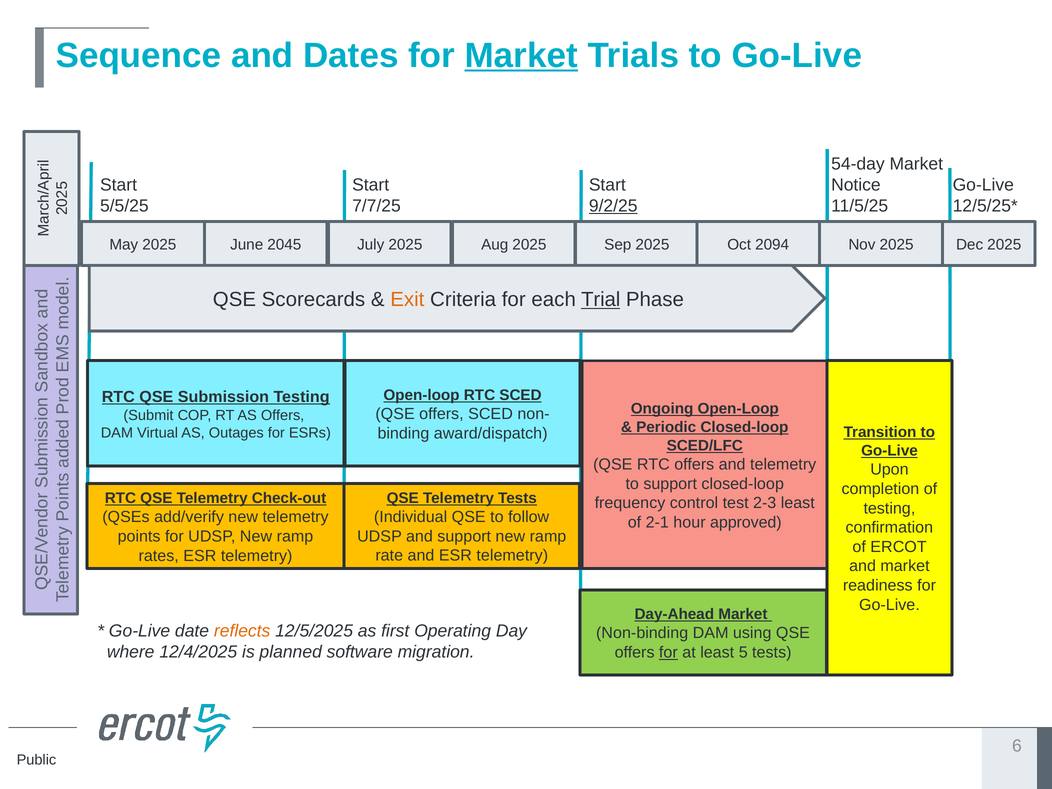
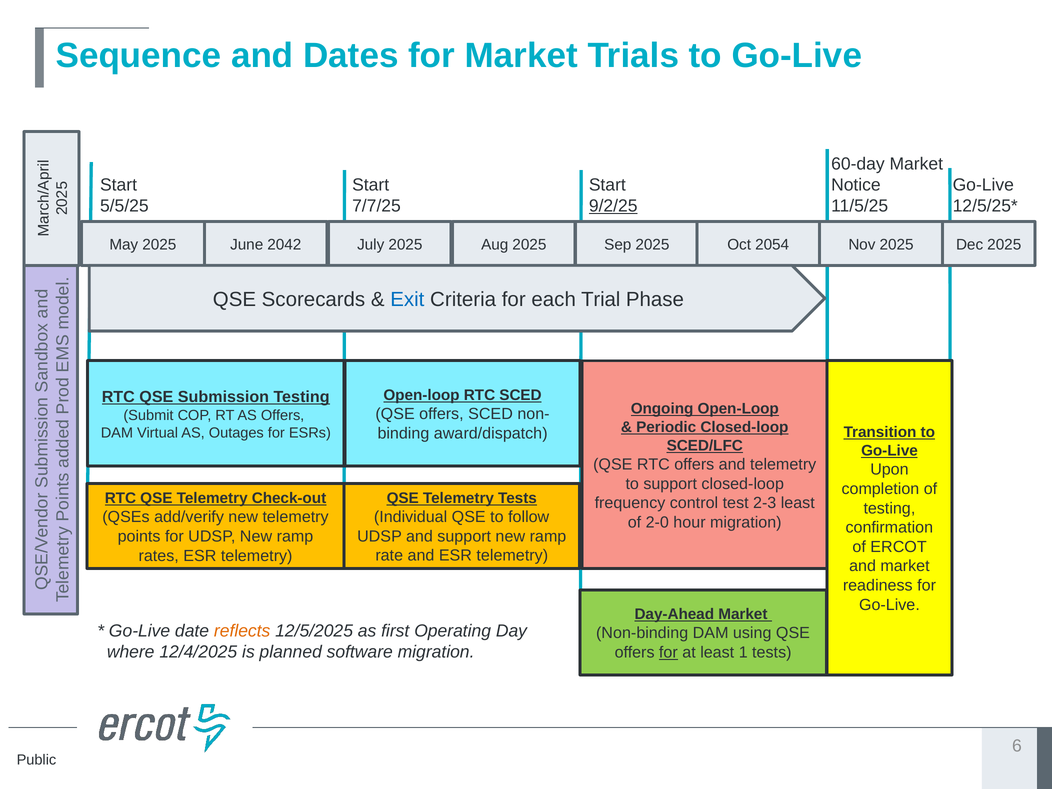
Market at (521, 56) underline: present -> none
54-day: 54-day -> 60-day
2045: 2045 -> 2042
2094: 2094 -> 2054
Exit colour: orange -> blue
Trial underline: present -> none
2-1: 2-1 -> 2-0
hour approved: approved -> migration
least 5: 5 -> 1
